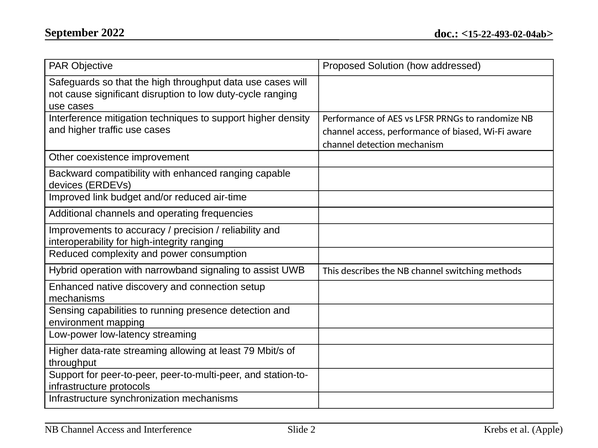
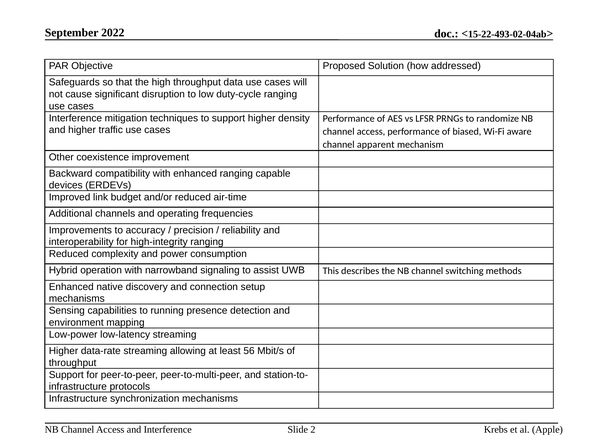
channel detection: detection -> apparent
79: 79 -> 56
